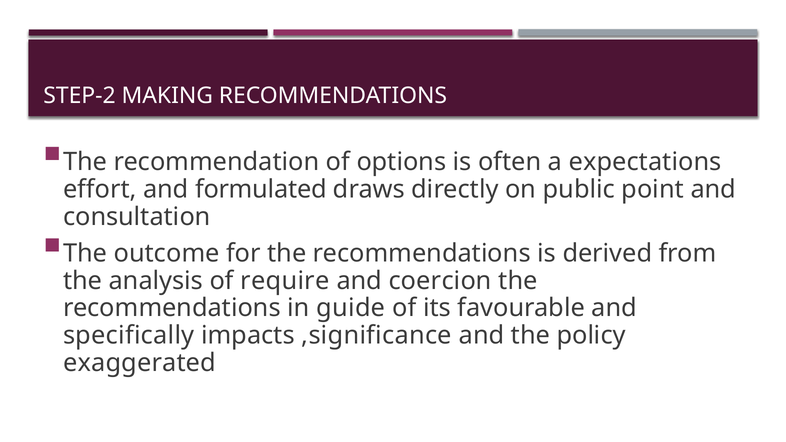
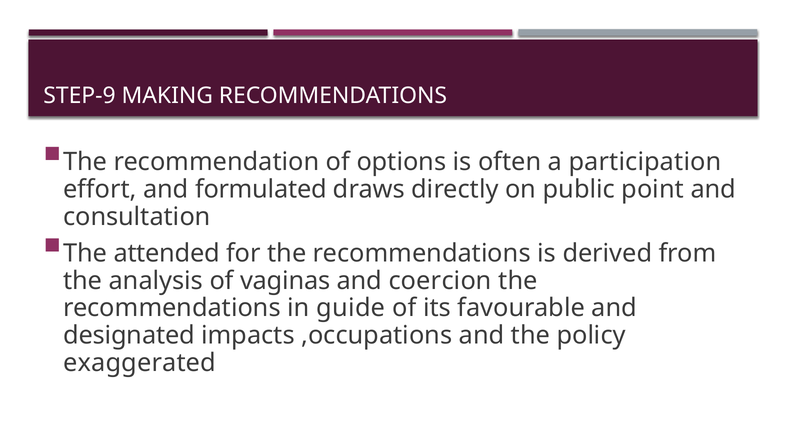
STEP-2: STEP-2 -> STEP-9
expectations: expectations -> participation
outcome: outcome -> attended
require: require -> vaginas
specifically: specifically -> designated
,significance: ,significance -> ,occupations
